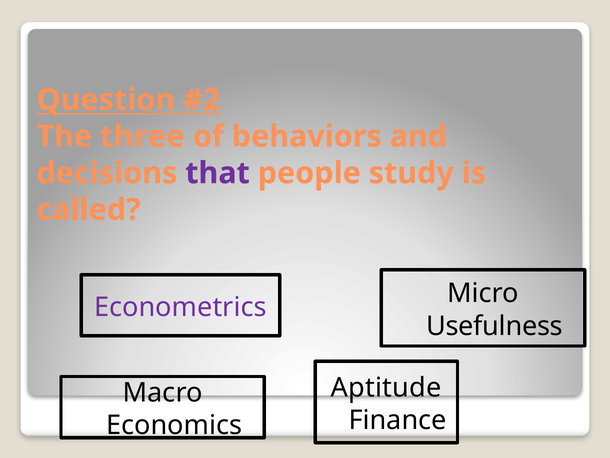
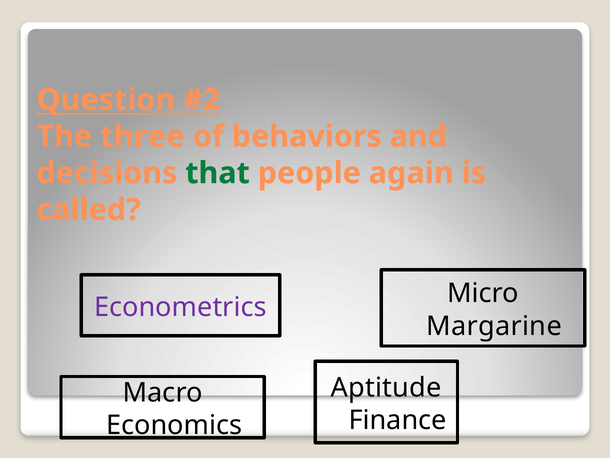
that colour: purple -> green
study: study -> again
Usefulness: Usefulness -> Margarine
